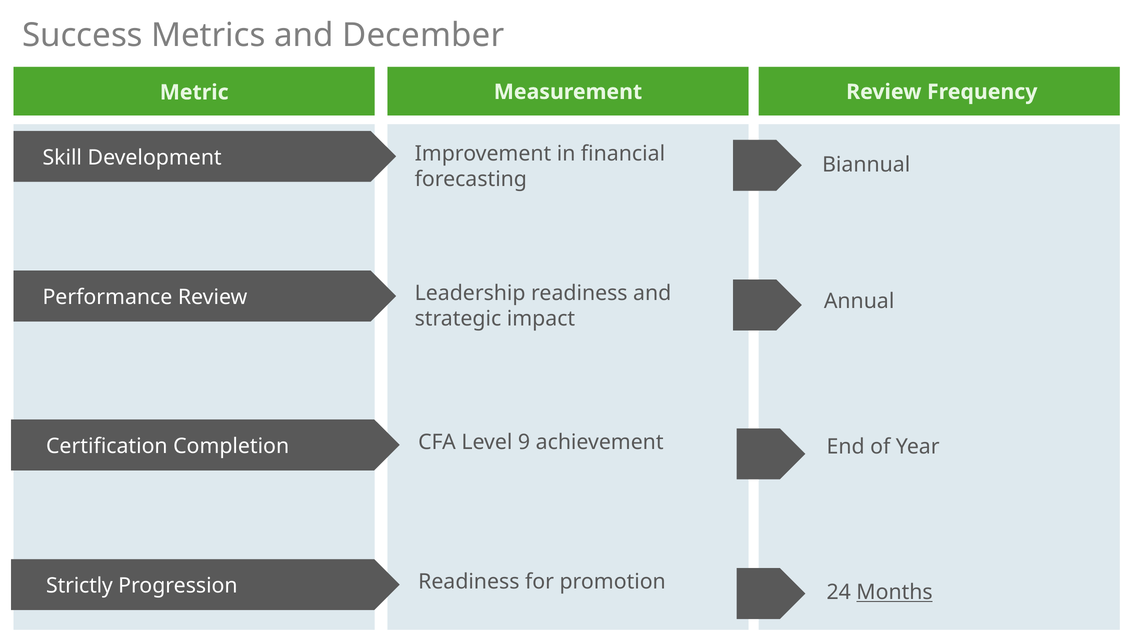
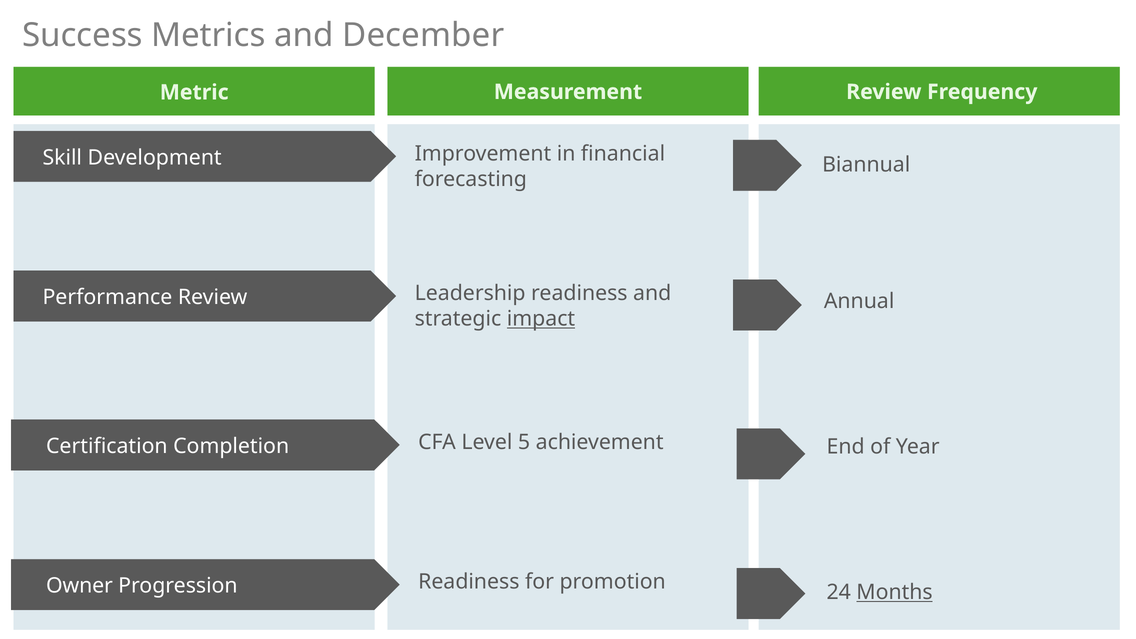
impact underline: none -> present
9: 9 -> 5
Strictly: Strictly -> Owner
